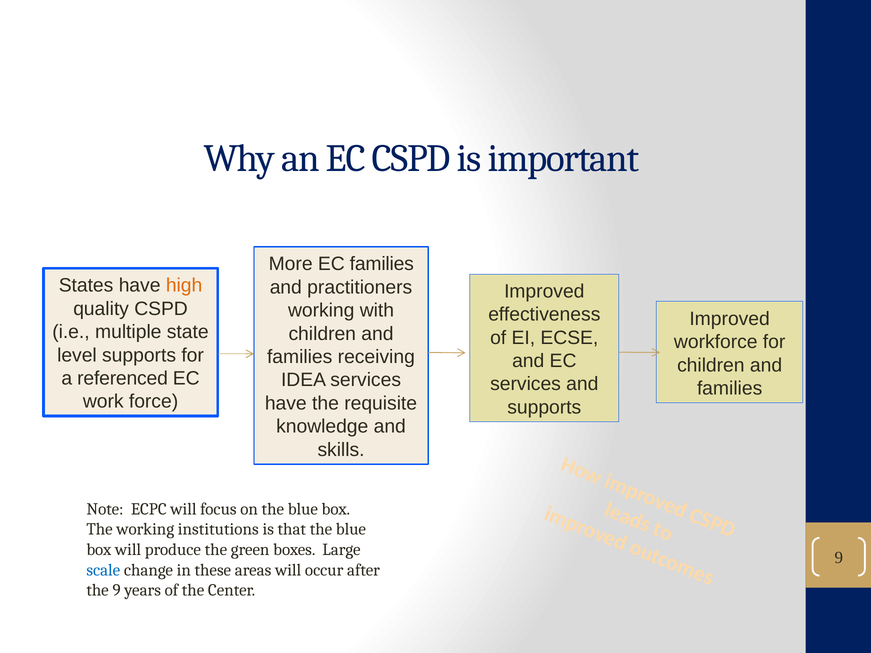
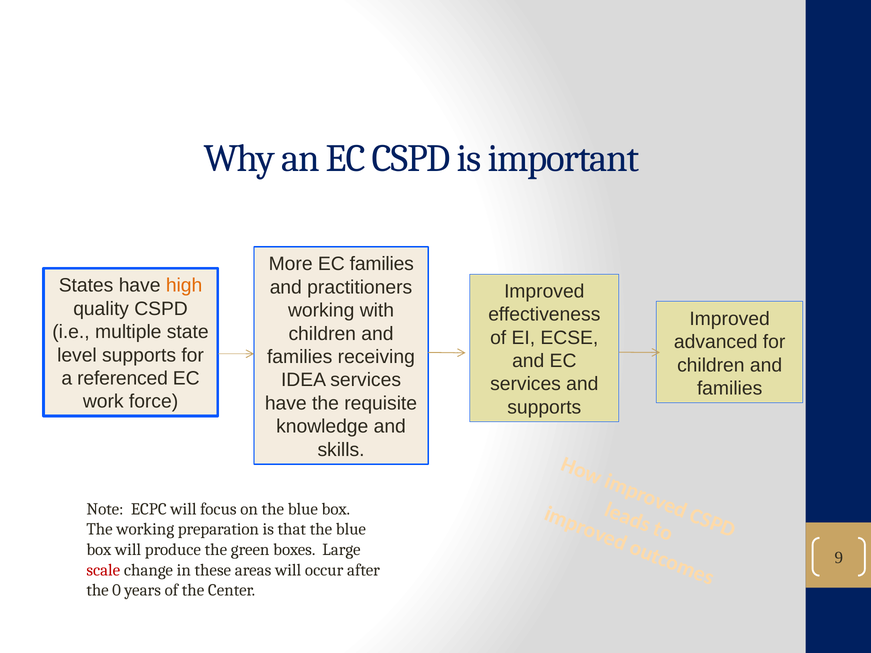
workforce: workforce -> advanced
institutions: institutions -> preparation
scale colour: blue -> red
the 9: 9 -> 0
